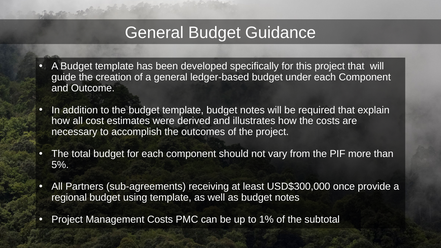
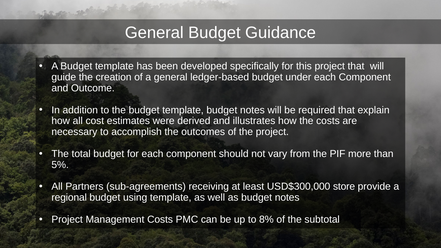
once: once -> store
1%: 1% -> 8%
